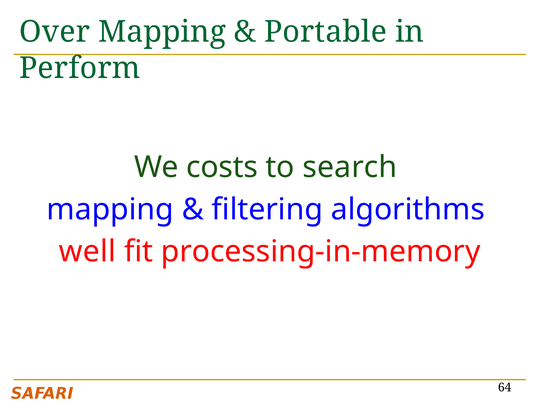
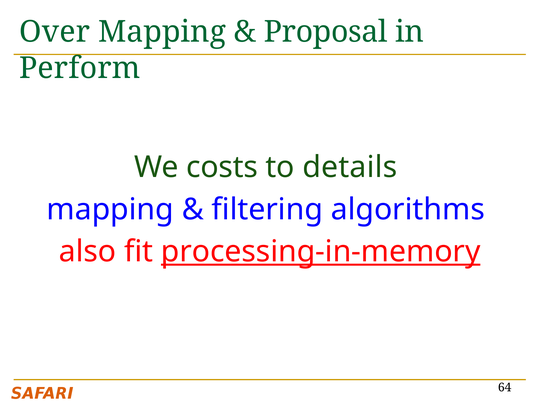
Portable: Portable -> Proposal
search: search -> details
well: well -> also
processing-in-memory underline: none -> present
